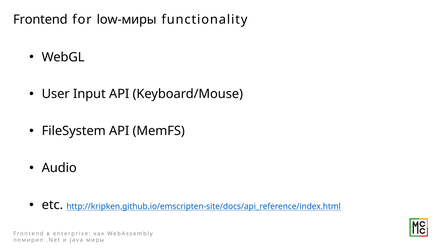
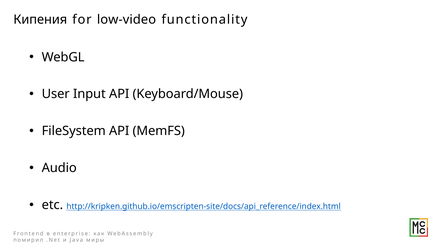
Frontend at (40, 20): Frontend -> Кипения
low-миры: low-миры -> low-video
